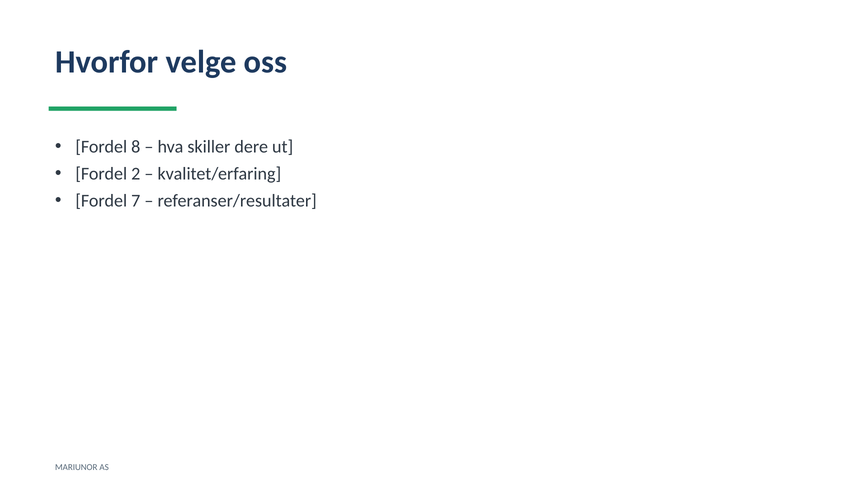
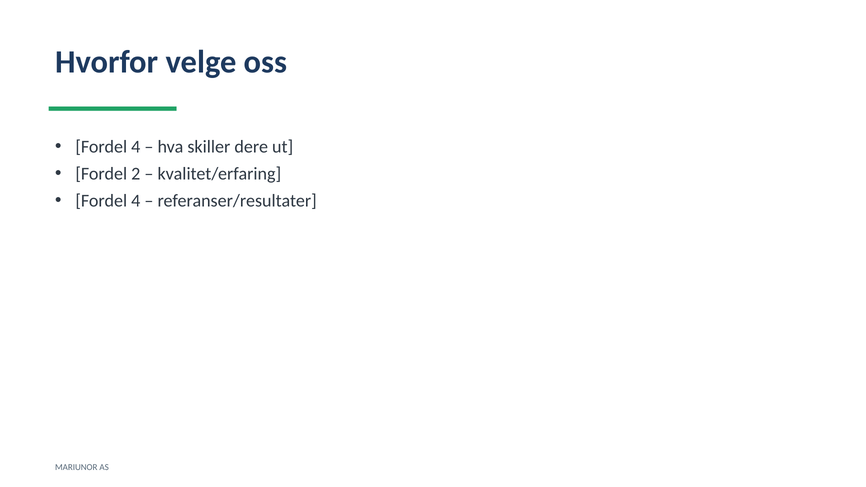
8 at (136, 147): 8 -> 4
7 at (136, 201): 7 -> 4
